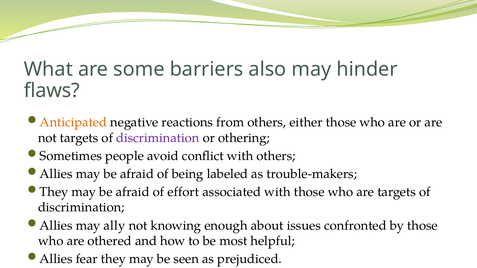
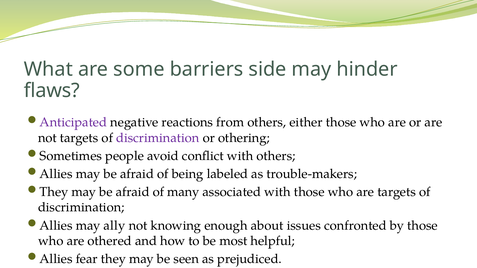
also: also -> side
Anticipated colour: orange -> purple
effort: effort -> many
